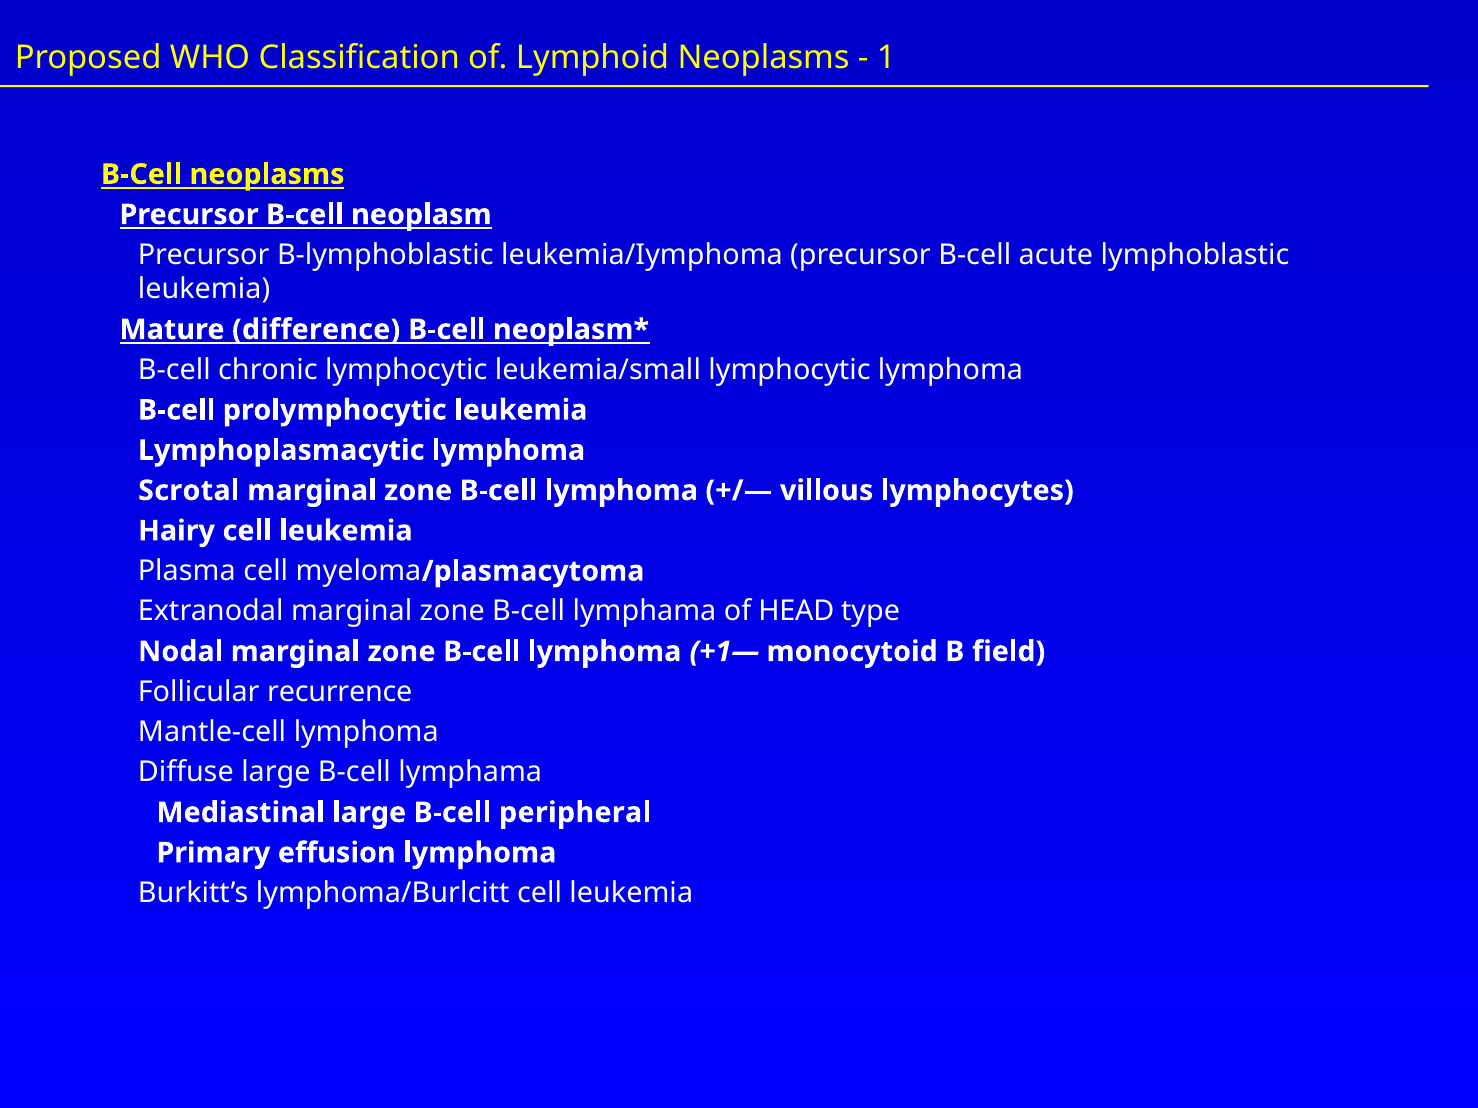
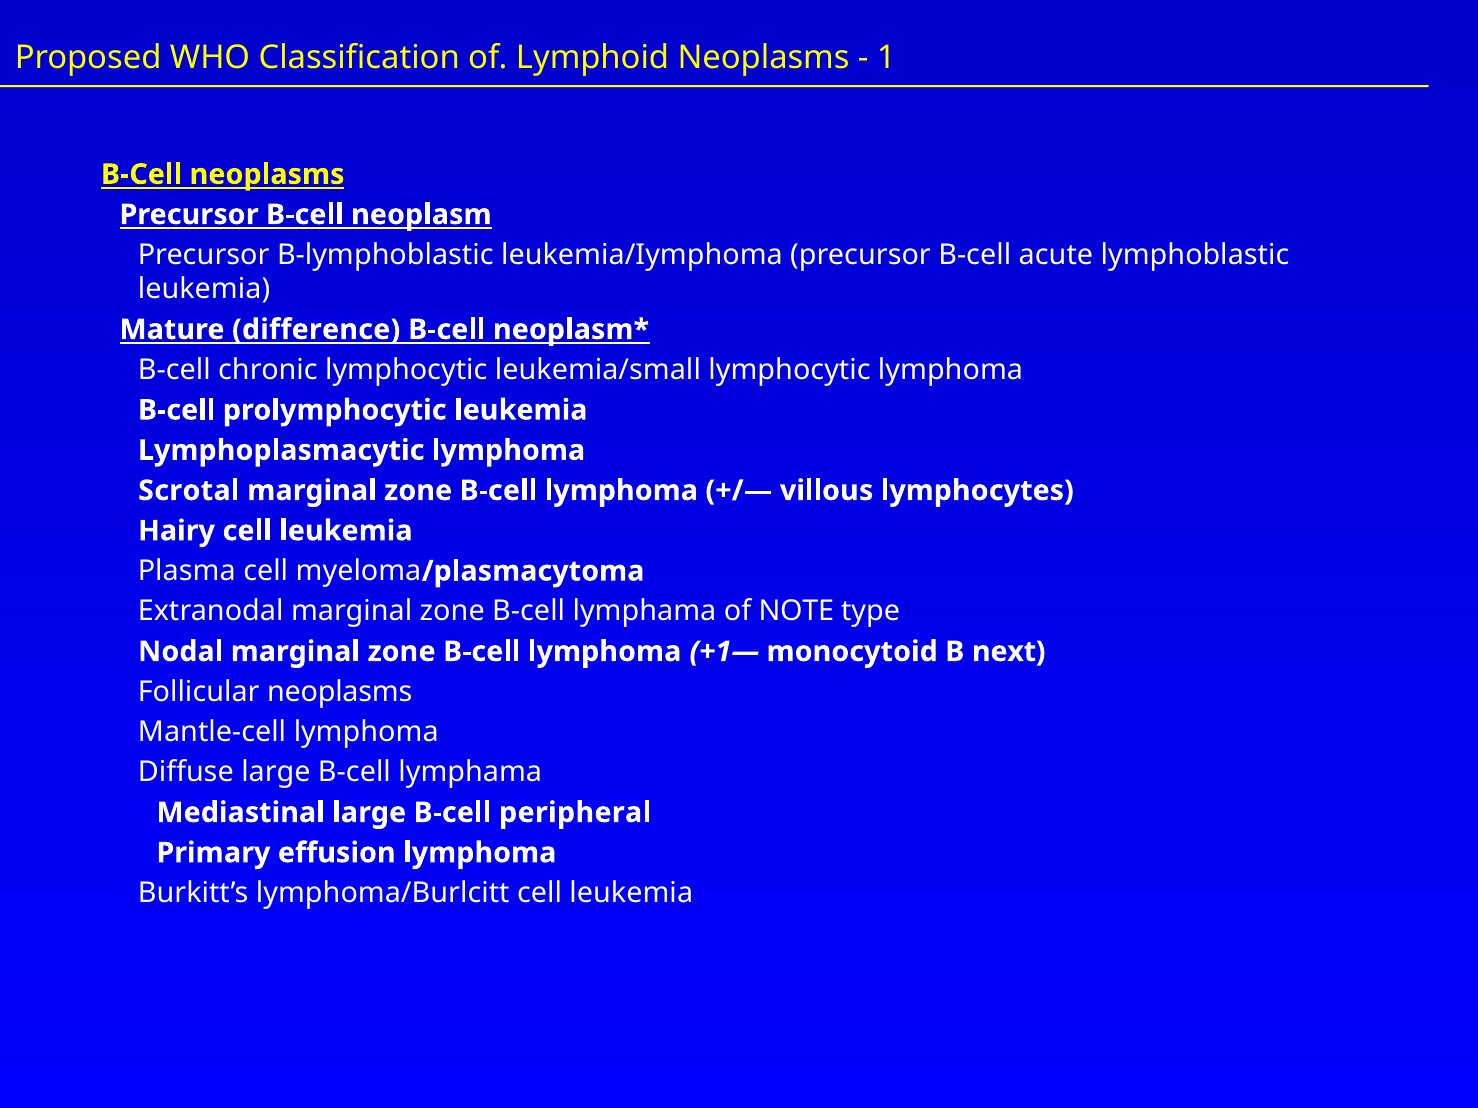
HEAD: HEAD -> NOTE
field: field -> next
Follicular recurrence: recurrence -> neoplasms
